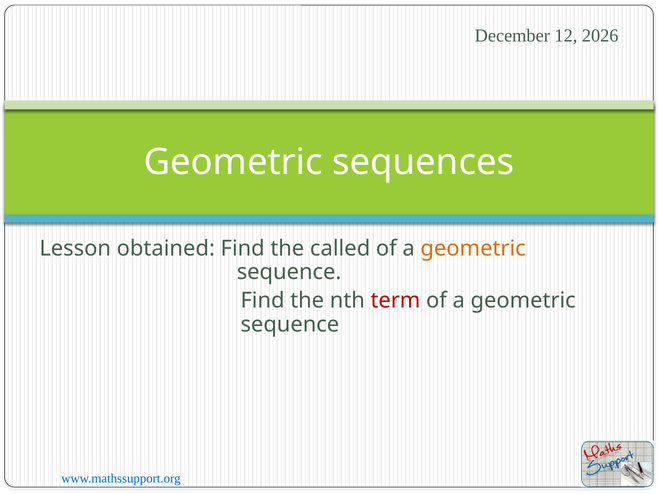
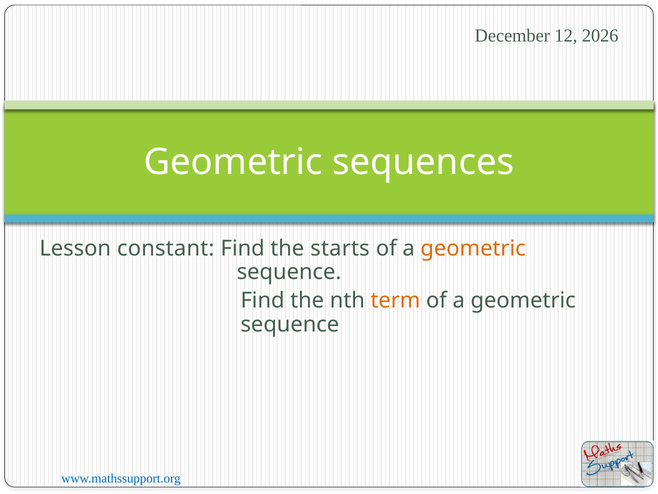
obtained: obtained -> constant
called: called -> starts
term colour: red -> orange
